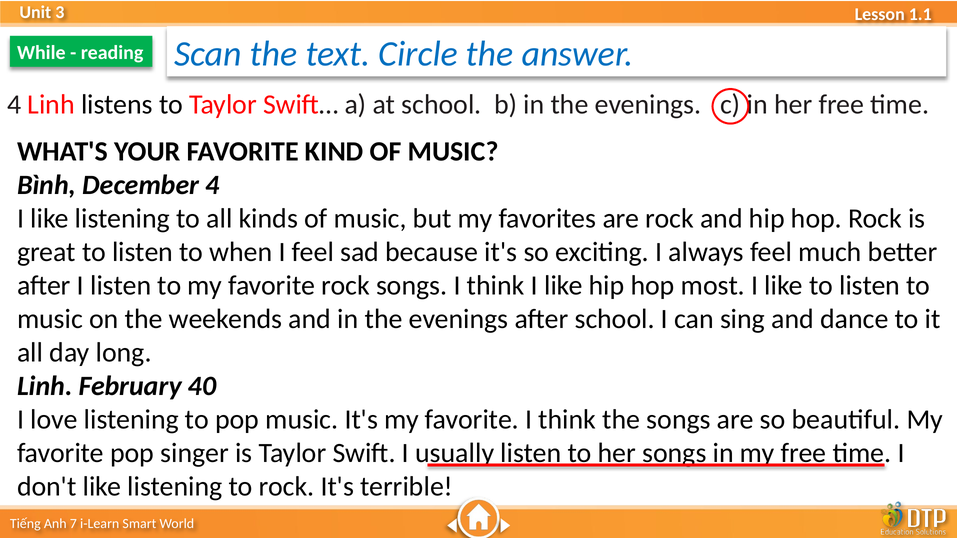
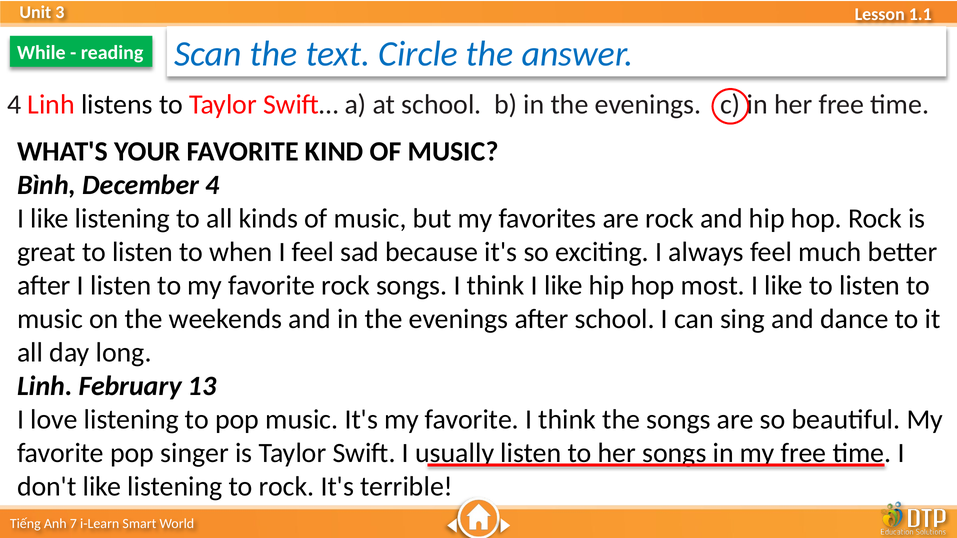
40: 40 -> 13
